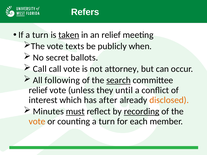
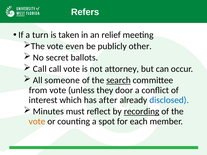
taken underline: present -> none
texts: texts -> even
when: when -> other
following: following -> someone
relief at (38, 90): relief -> from
until: until -> door
disclosed colour: orange -> blue
must underline: present -> none
counting a turn: turn -> spot
